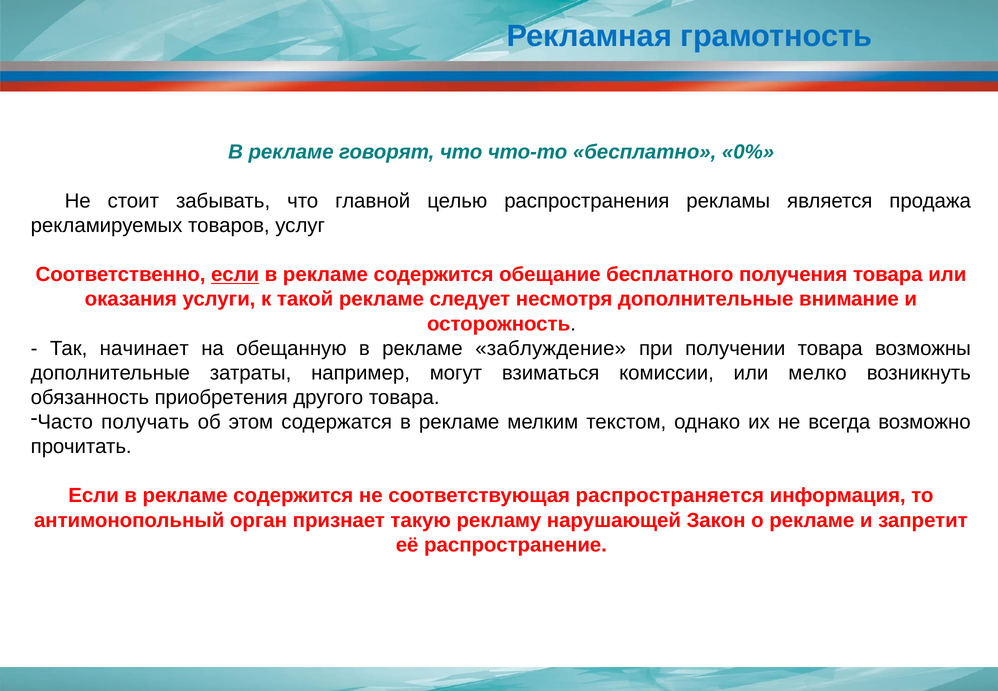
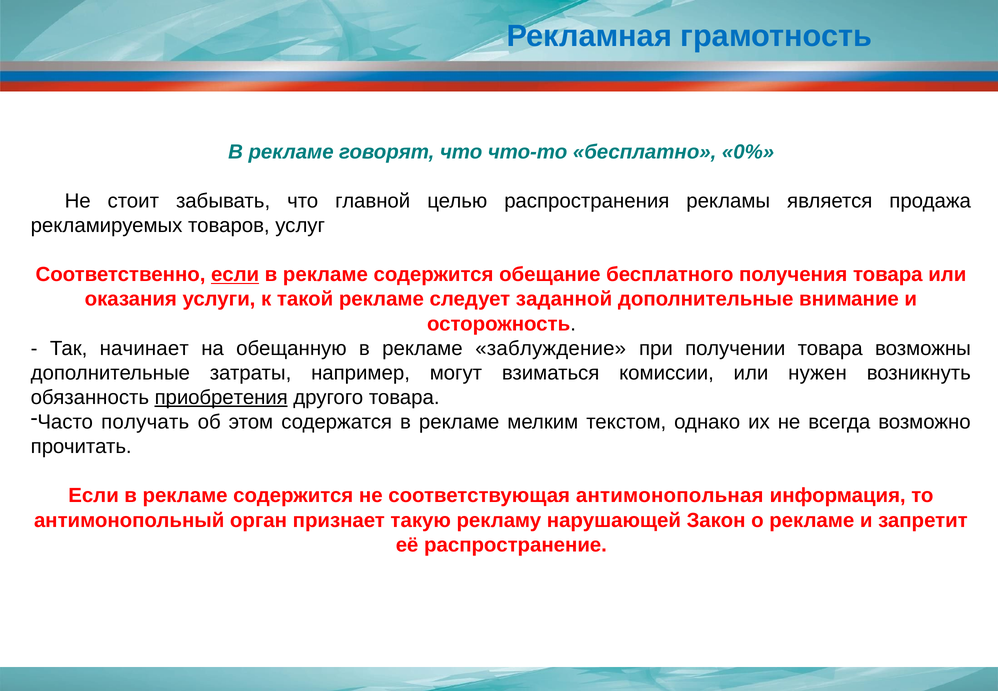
несмотря: несмотря -> заданной
мелко: мелко -> нужен
приобретения underline: none -> present
распространяется: распространяется -> антимонопольная
